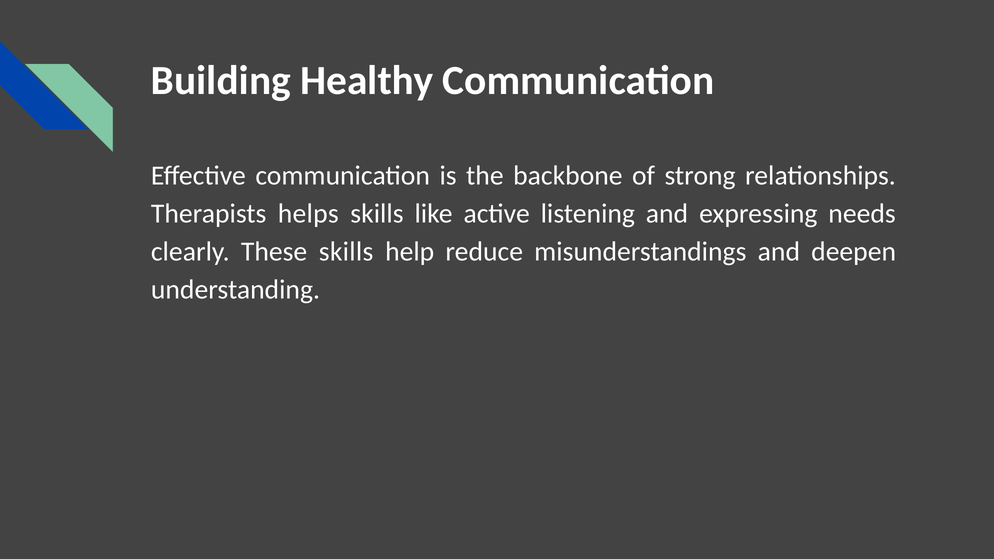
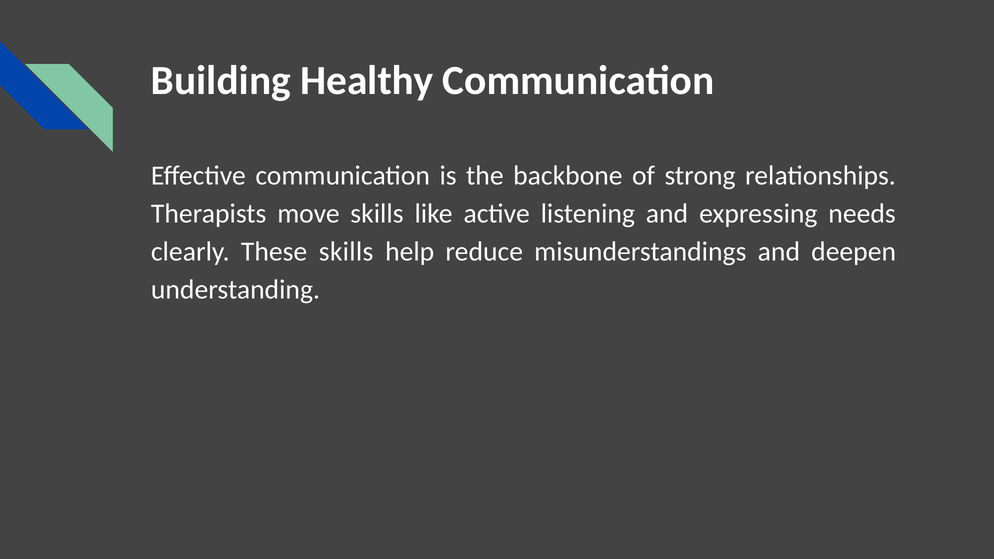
helps: helps -> move
